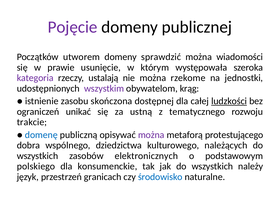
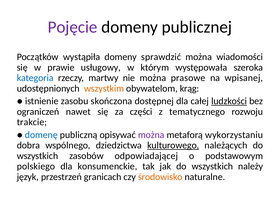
utworem: utworem -> wystąpiła
usunięcie: usunięcie -> usługowy
kategoria colour: purple -> blue
ustalają: ustalają -> martwy
rzekome: rzekome -> prasowe
jednostki: jednostki -> wpisanej
wszystkim colour: purple -> orange
unikać: unikać -> nawet
ustną: ustną -> części
protestującego: protestującego -> wykorzystaniu
kulturowego underline: none -> present
elektronicznych: elektronicznych -> odpowiadającej
środowisko colour: blue -> orange
